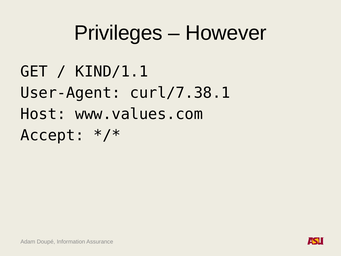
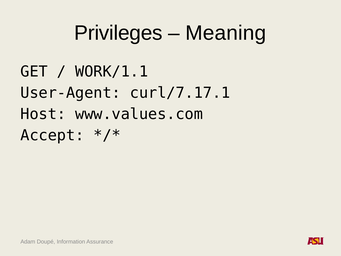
However: However -> Meaning
KIND/1.1: KIND/1.1 -> WORK/1.1
curl/7.38.1: curl/7.38.1 -> curl/7.17.1
